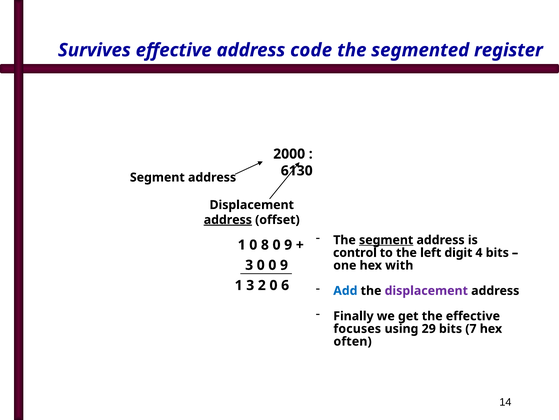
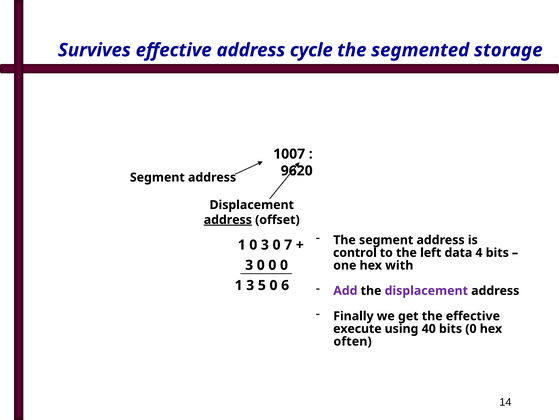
code: code -> cycle
register: register -> storage
2000: 2000 -> 1007
6130: 6130 -> 9620
segment at (386, 240) underline: present -> none
0 8: 8 -> 3
9 at (288, 245): 9 -> 7
digit: digit -> data
0 0 9: 9 -> 0
2: 2 -> 5
Add colour: blue -> purple
focuses: focuses -> execute
29: 29 -> 40
bits 7: 7 -> 0
